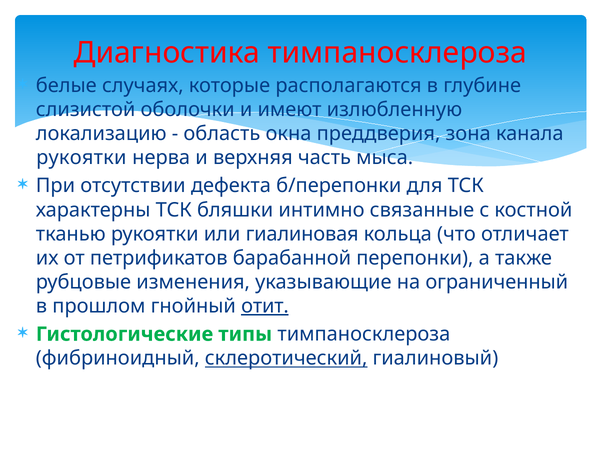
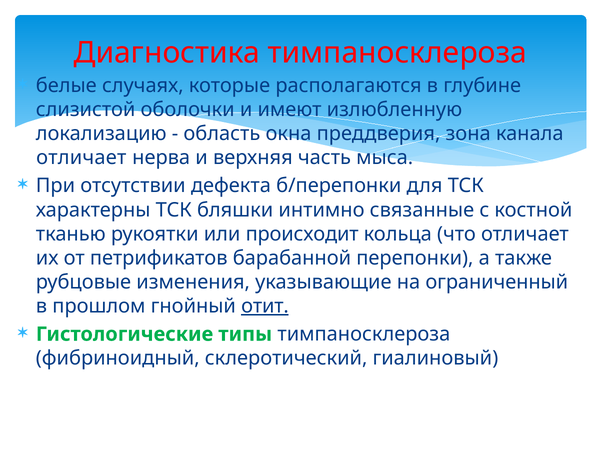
рукоятки at (81, 158): рукоятки -> отличает
гиалиновая: гиалиновая -> происходит
склеротический underline: present -> none
